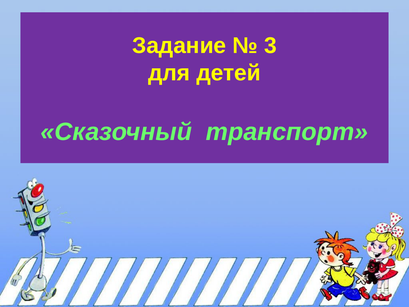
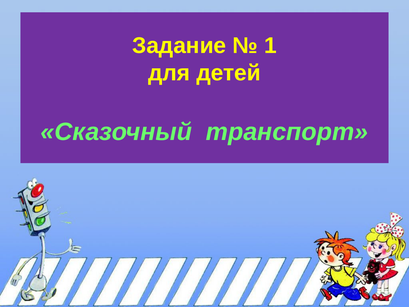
3: 3 -> 1
